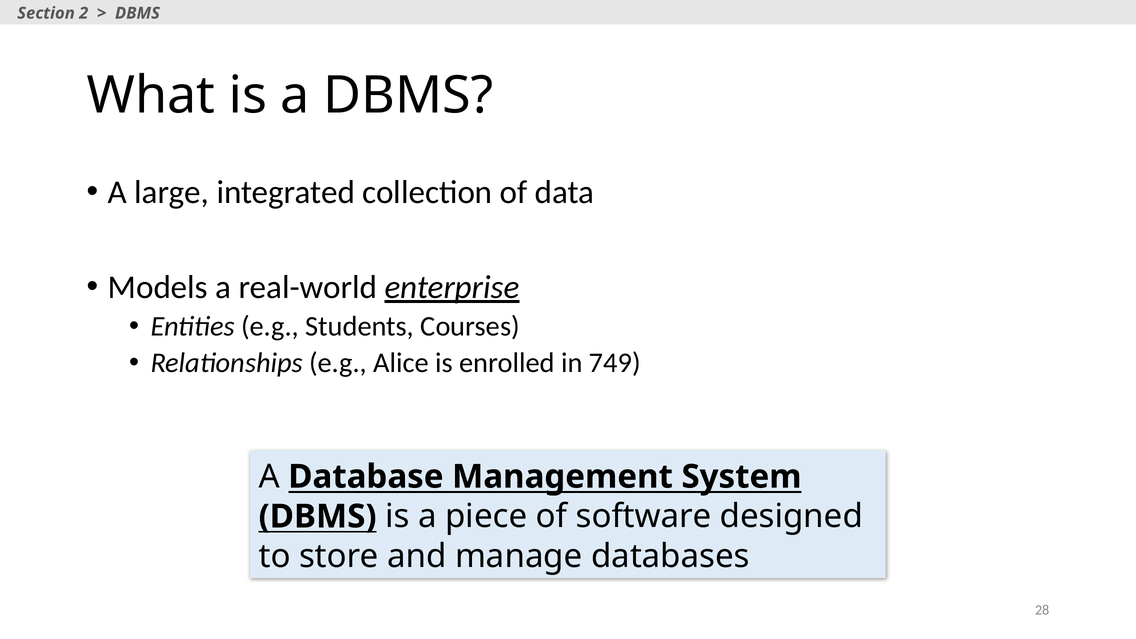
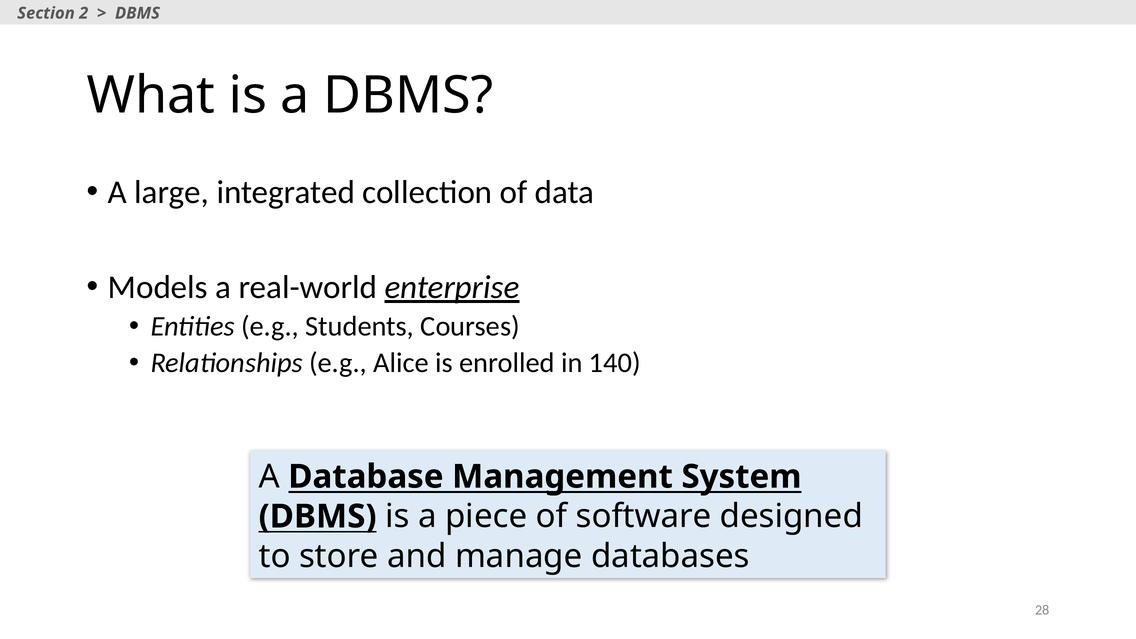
749: 749 -> 140
